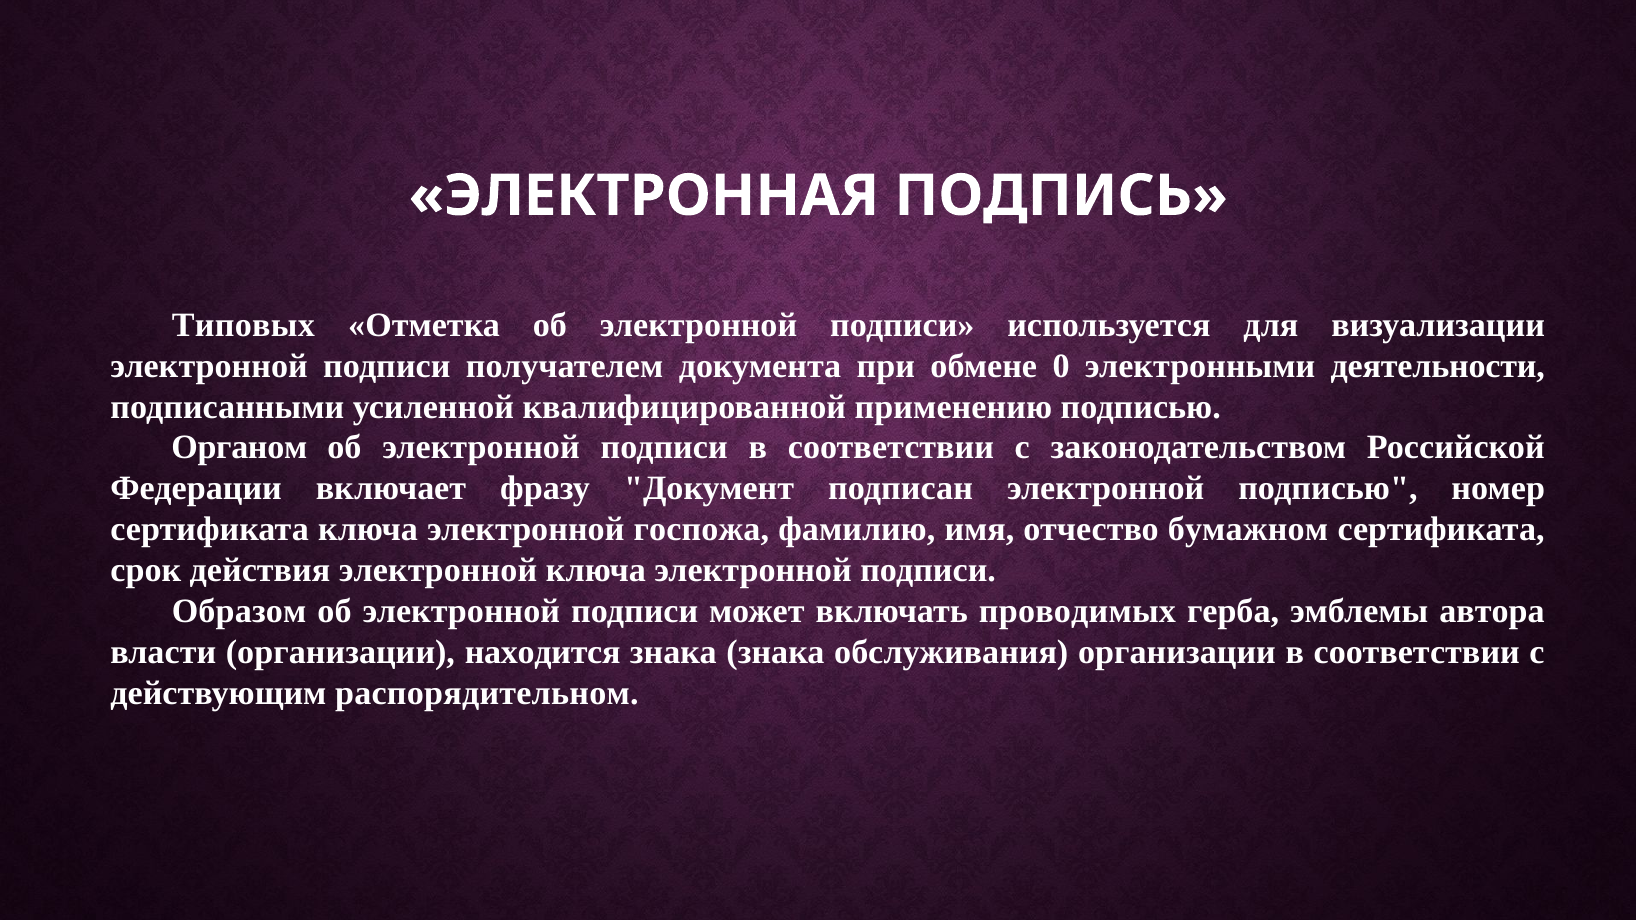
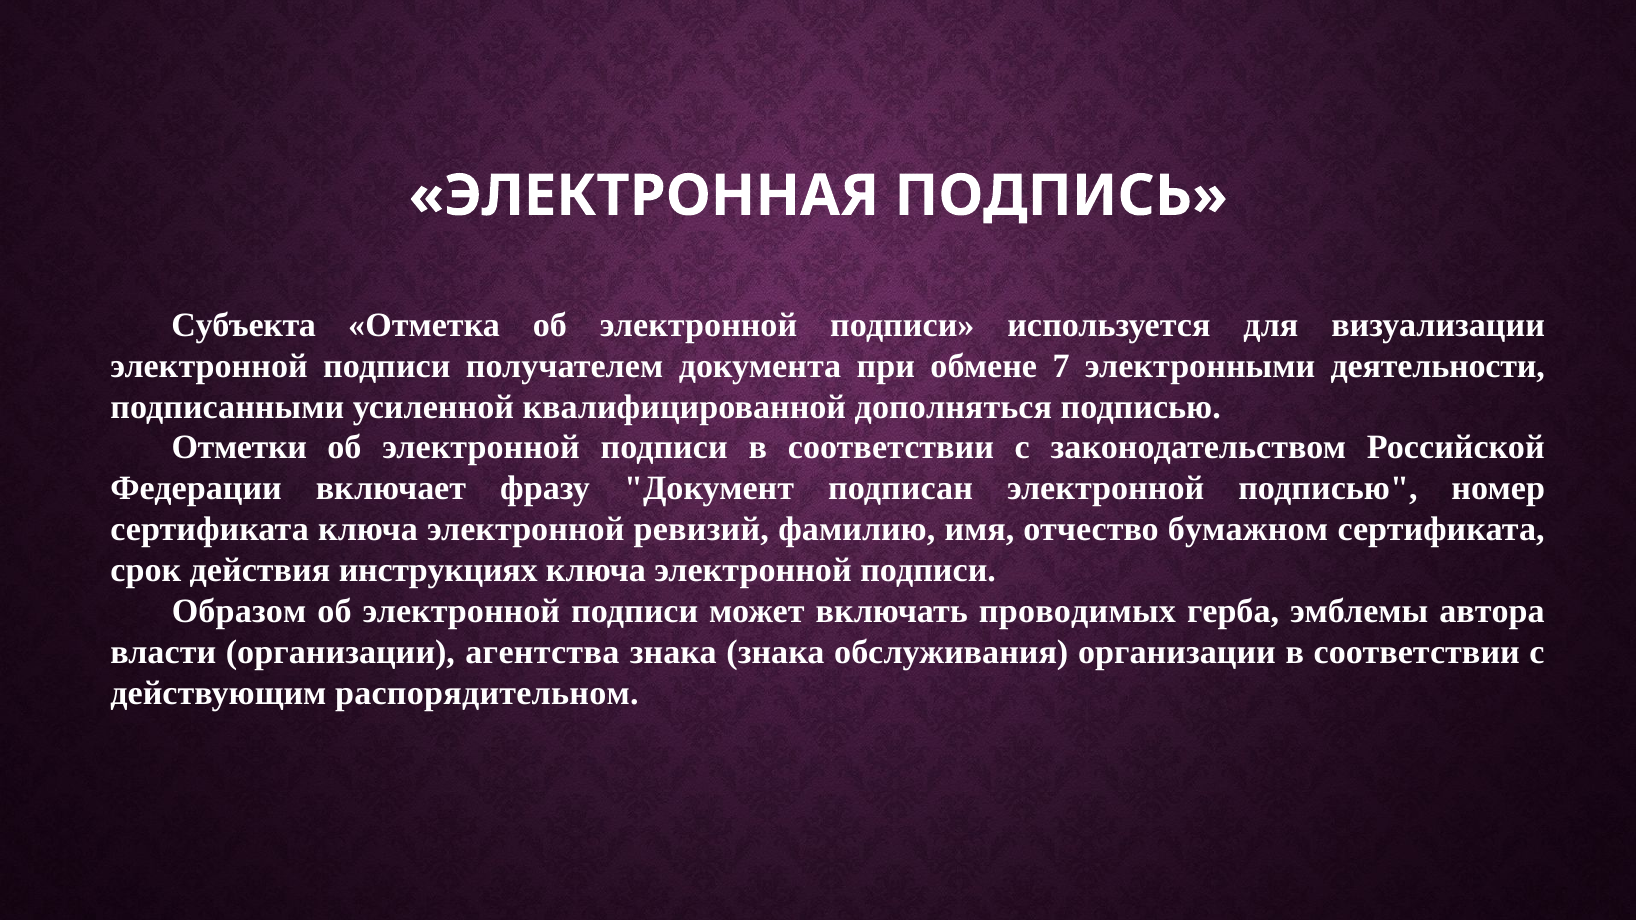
Типовых: Типовых -> Субъекта
0: 0 -> 7
применению: применению -> дополняться
Органом: Органом -> Отметки
госпожа: госпожа -> ревизий
действия электронной: электронной -> инструкциях
находится: находится -> агентства
